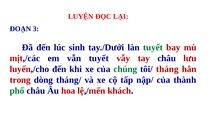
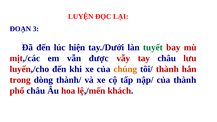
sinh: sinh -> hiện
vẫn tuyết: tuyết -> được
chúng colour: green -> orange
tôi/ tháng: tháng -> thành
tháng/: tháng/ -> thành/
phố colour: green -> red
